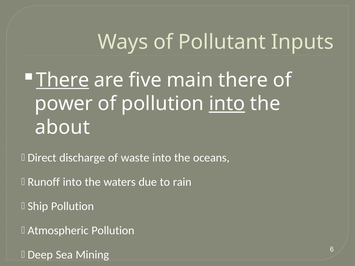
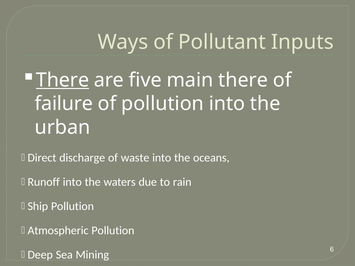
power: power -> failure
into at (227, 104) underline: present -> none
about: about -> urban
